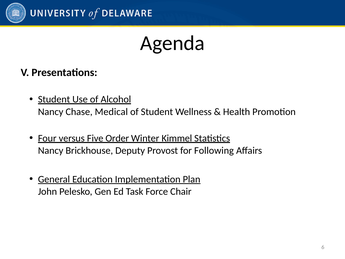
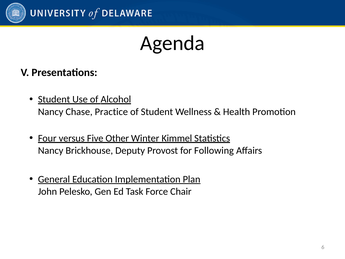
Medical: Medical -> Practice
Order: Order -> Other
